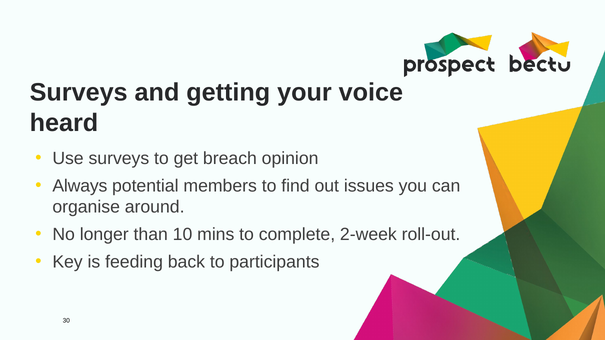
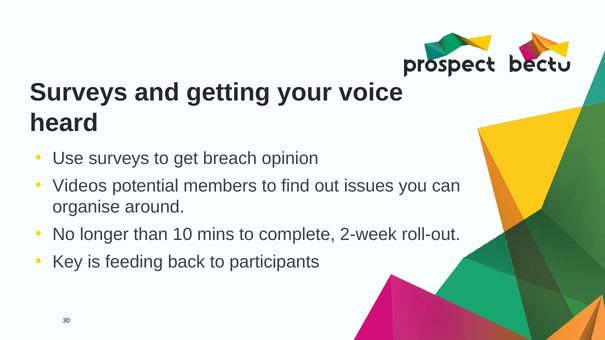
Always: Always -> Videos
